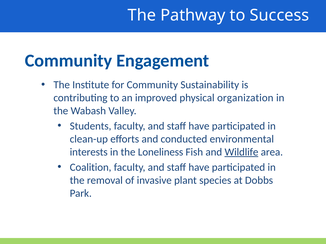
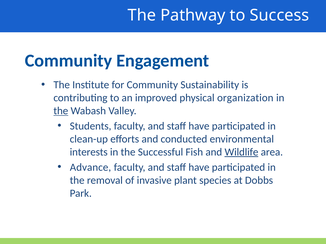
the at (61, 111) underline: none -> present
Loneliness: Loneliness -> Successful
Coalition: Coalition -> Advance
